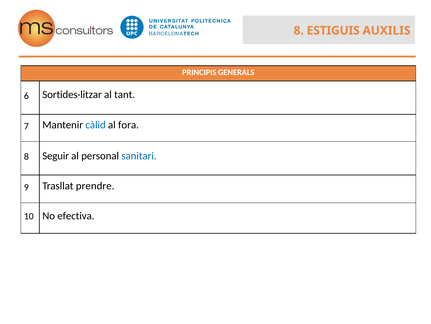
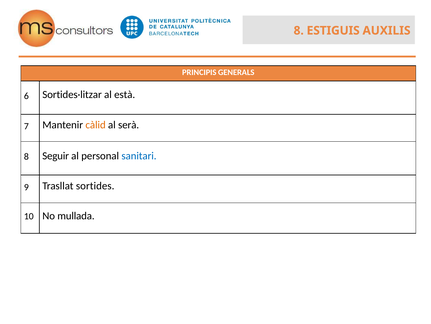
tant: tant -> està
càlid colour: blue -> orange
fora: fora -> serà
prendre: prendre -> sortides
efectiva: efectiva -> mullada
